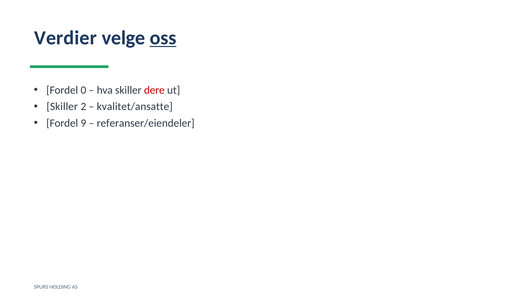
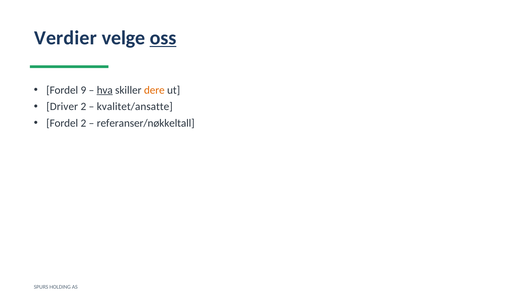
0: 0 -> 9
hva underline: none -> present
dere colour: red -> orange
Skiller at (62, 107): Skiller -> Driver
Fordel 9: 9 -> 2
referanser/eiendeler: referanser/eiendeler -> referanser/nøkkeltall
